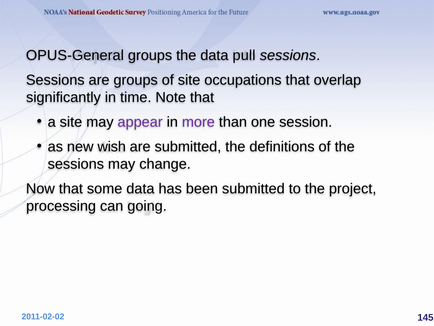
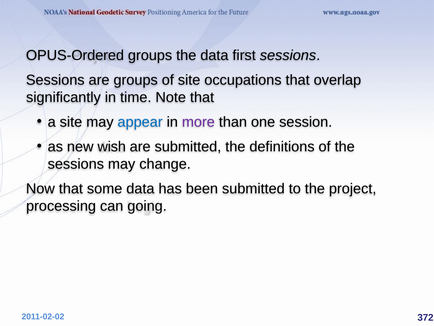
OPUS-General: OPUS-General -> OPUS-Ordered
pull: pull -> first
appear colour: purple -> blue
145: 145 -> 372
